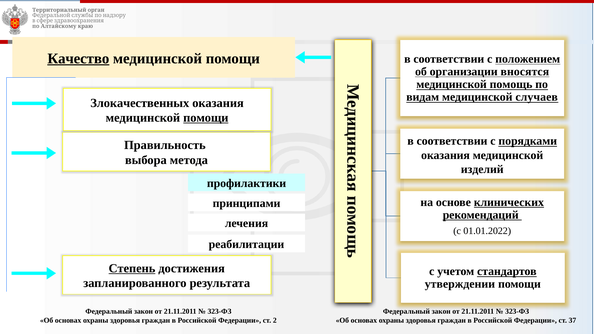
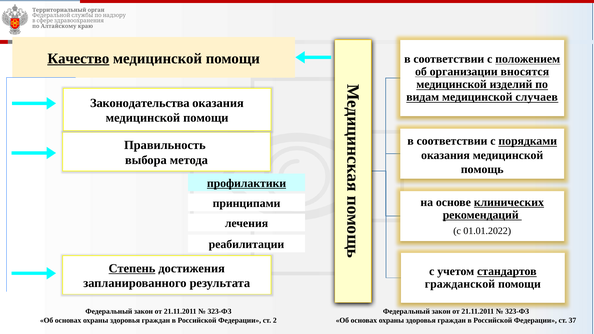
помощь: помощь -> изделий
Злокачественных: Злокачественных -> Законодательства
помощи at (206, 118) underline: present -> none
изделий: изделий -> помощь
профилактики underline: none -> present
утверждении: утверждении -> гражданской
